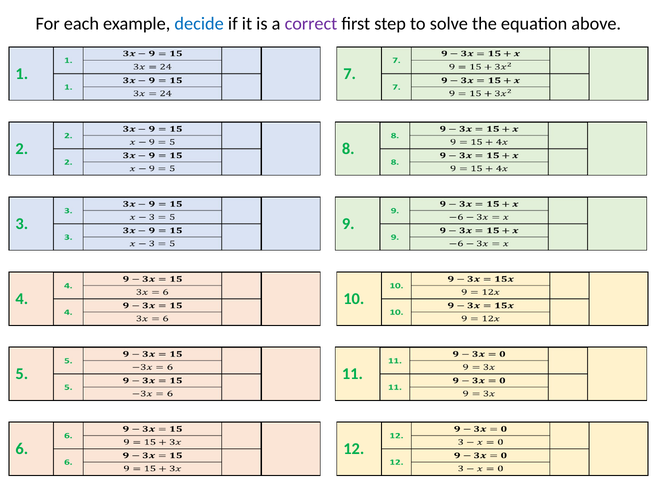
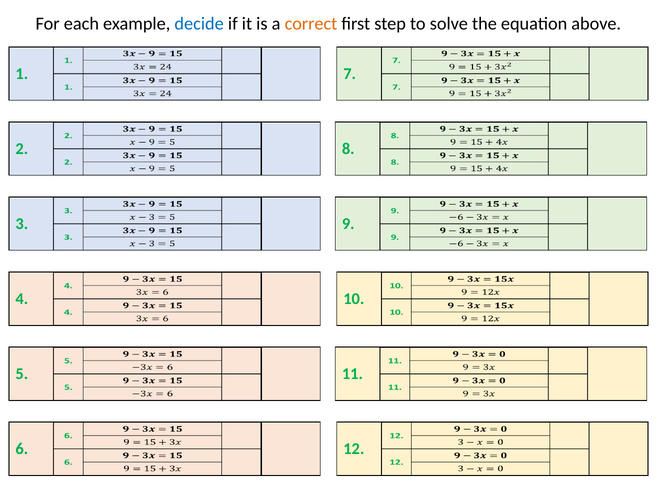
correct colour: purple -> orange
